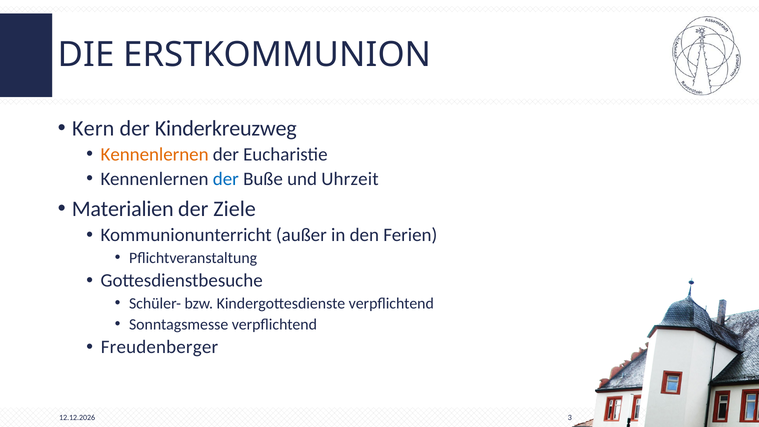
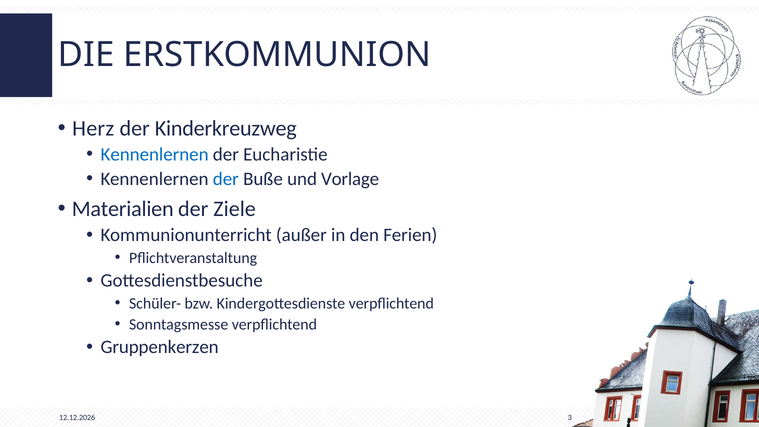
Kern: Kern -> Herz
Kennenlernen at (155, 154) colour: orange -> blue
Uhrzeit: Uhrzeit -> Vorlage
Freudenberger: Freudenberger -> Gruppenkerzen
